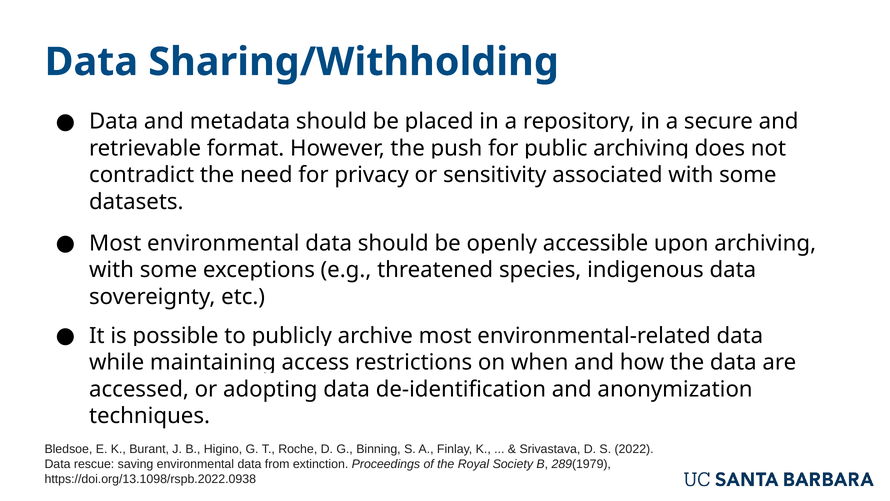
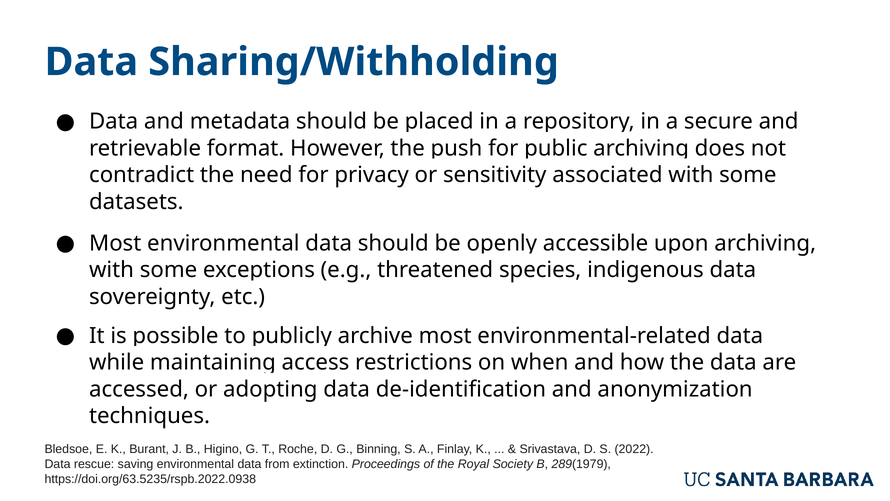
https://doi.org/13.1098/rspb.2022.0938: https://doi.org/13.1098/rspb.2022.0938 -> https://doi.org/63.5235/rspb.2022.0938
